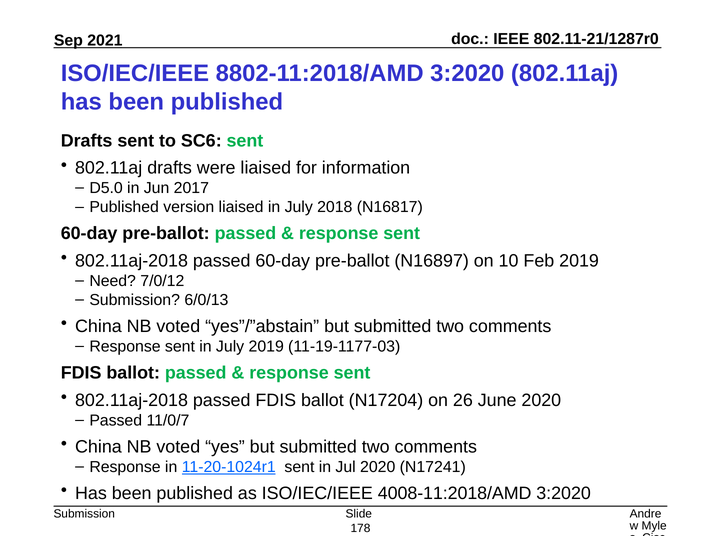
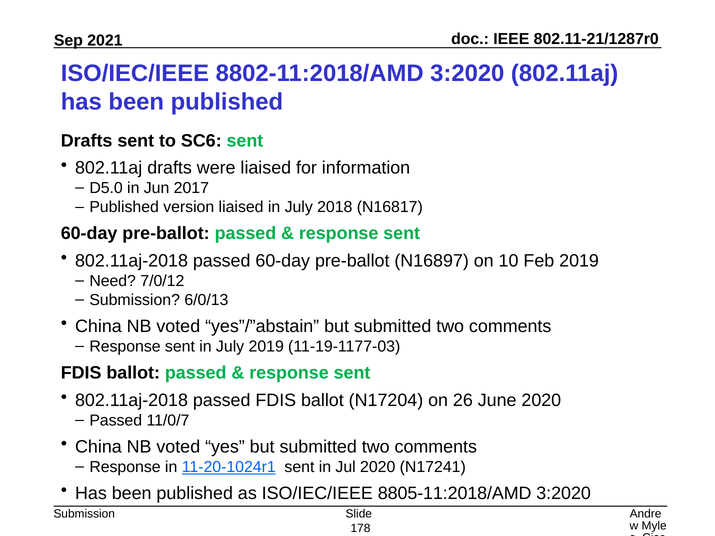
4008-11:2018/AMD: 4008-11:2018/AMD -> 8805-11:2018/AMD
